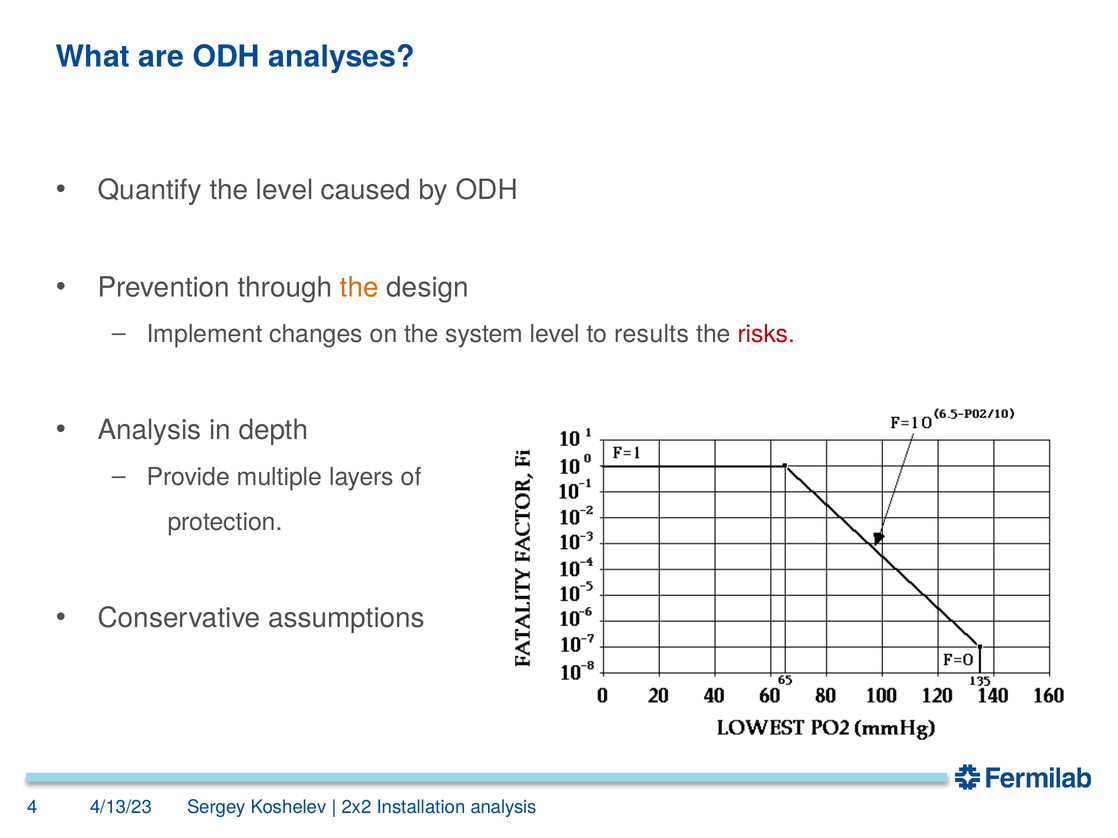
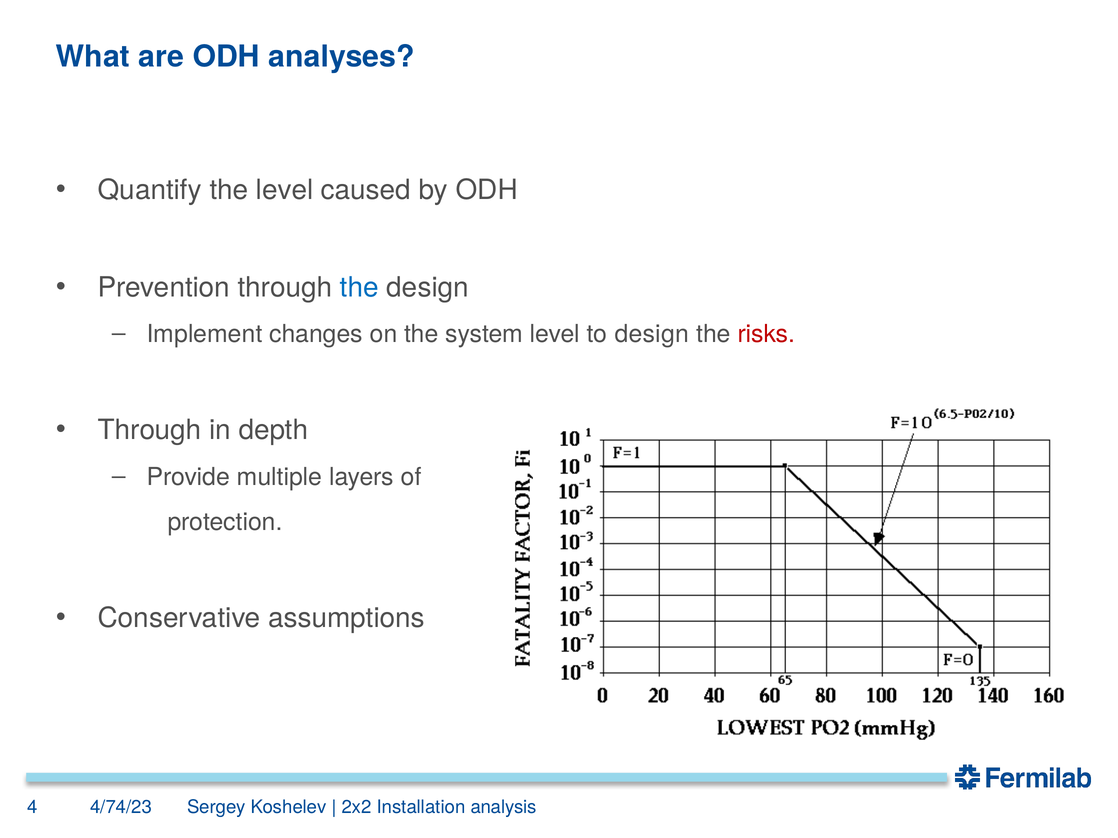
the at (359, 288) colour: orange -> blue
to results: results -> design
Analysis at (150, 430): Analysis -> Through
4/13/23: 4/13/23 -> 4/74/23
